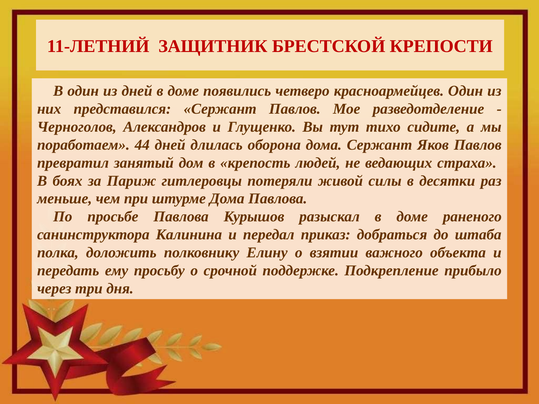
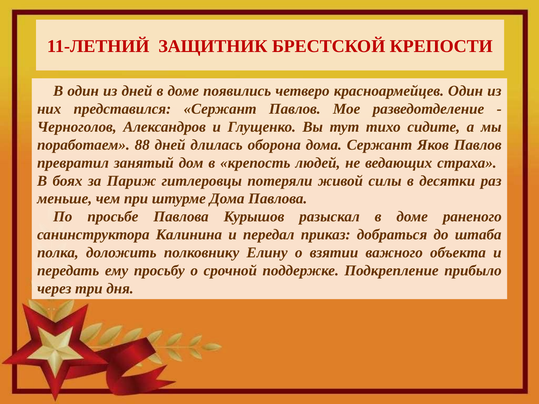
44: 44 -> 88
